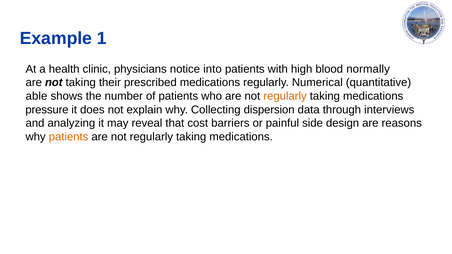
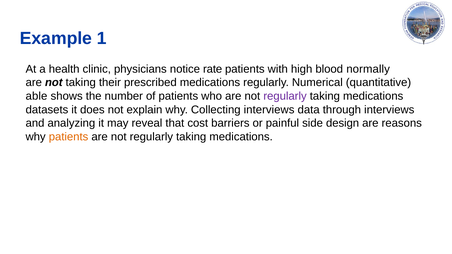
into: into -> rate
regularly at (285, 96) colour: orange -> purple
pressure: pressure -> datasets
Collecting dispersion: dispersion -> interviews
